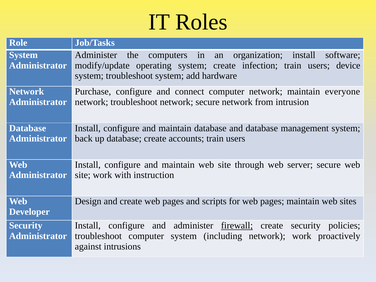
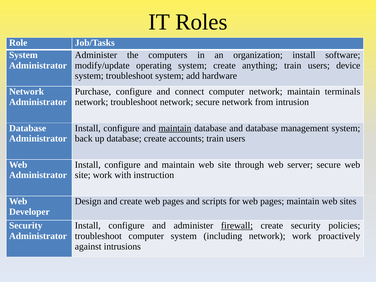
infection: infection -> anything
everyone: everyone -> terminals
maintain at (175, 128) underline: none -> present
